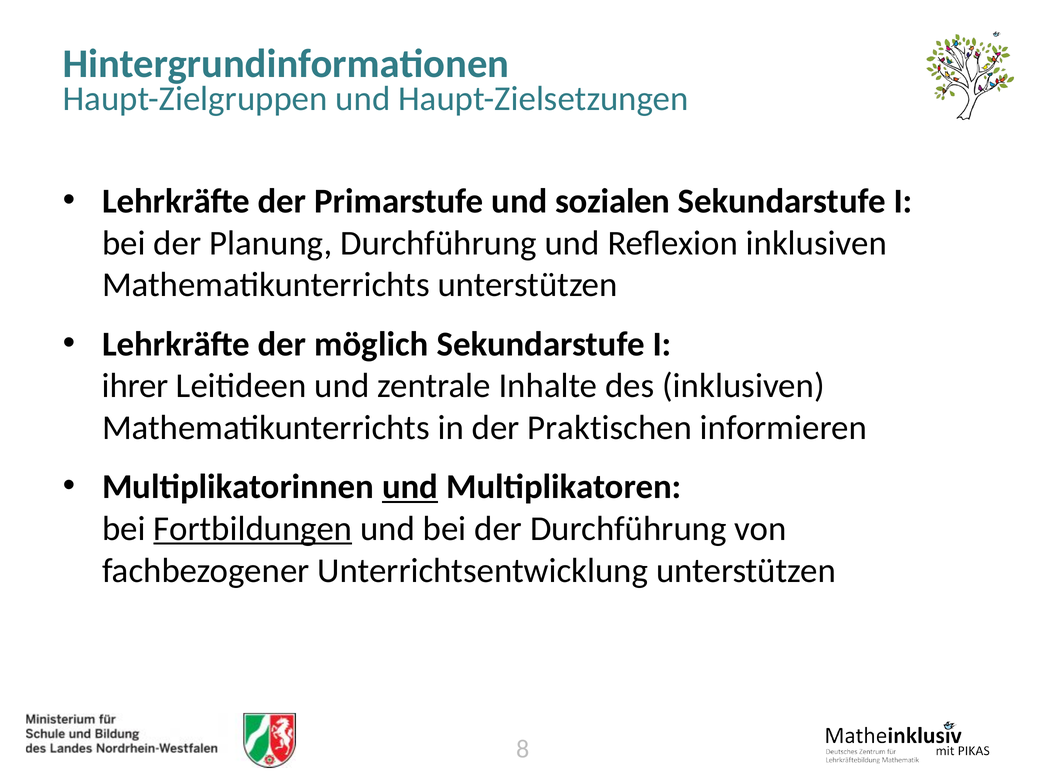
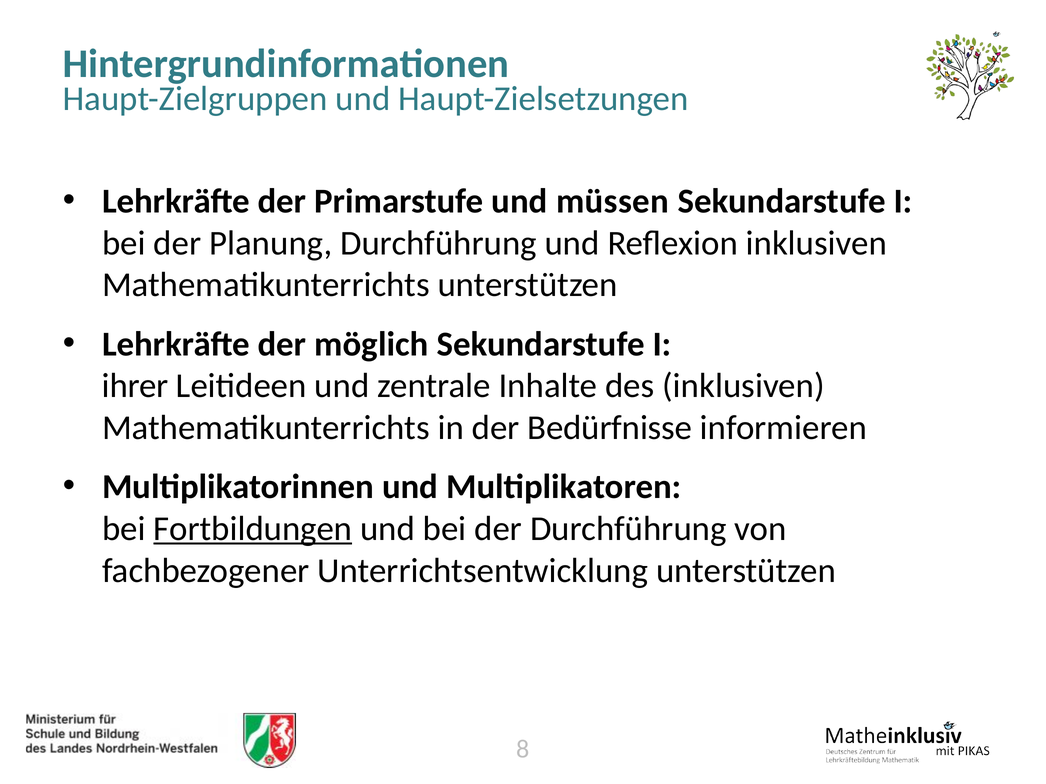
sozialen: sozialen -> müssen
Praktischen: Praktischen -> Bedürfnisse
und at (410, 487) underline: present -> none
